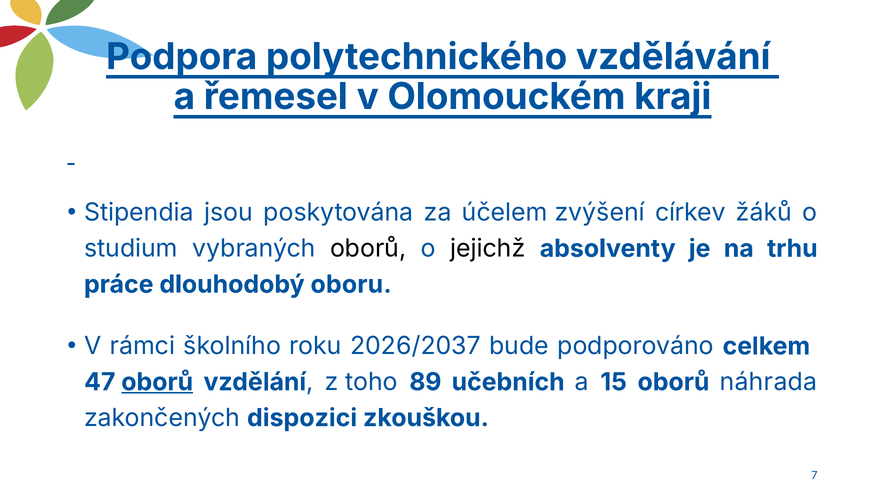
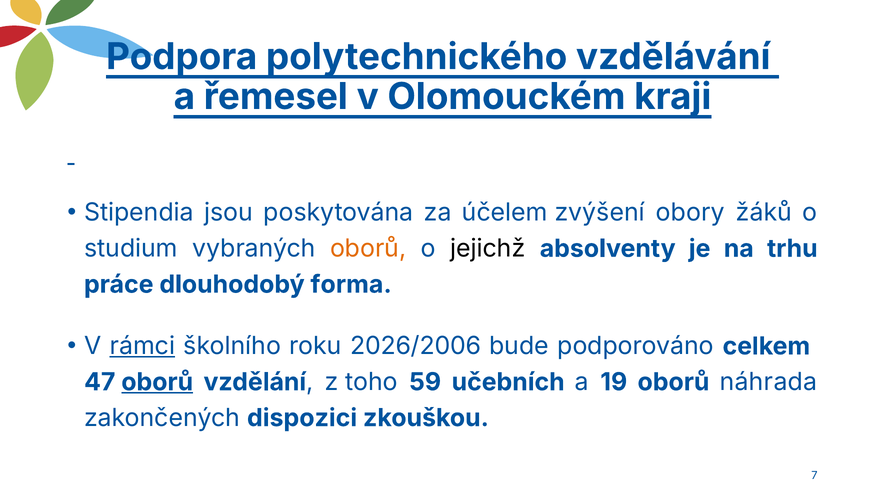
církev: církev -> obory
oborů at (368, 249) colour: black -> orange
oboru: oboru -> forma
rámci underline: none -> present
2026/2037: 2026/2037 -> 2026/2006
89: 89 -> 59
15: 15 -> 19
